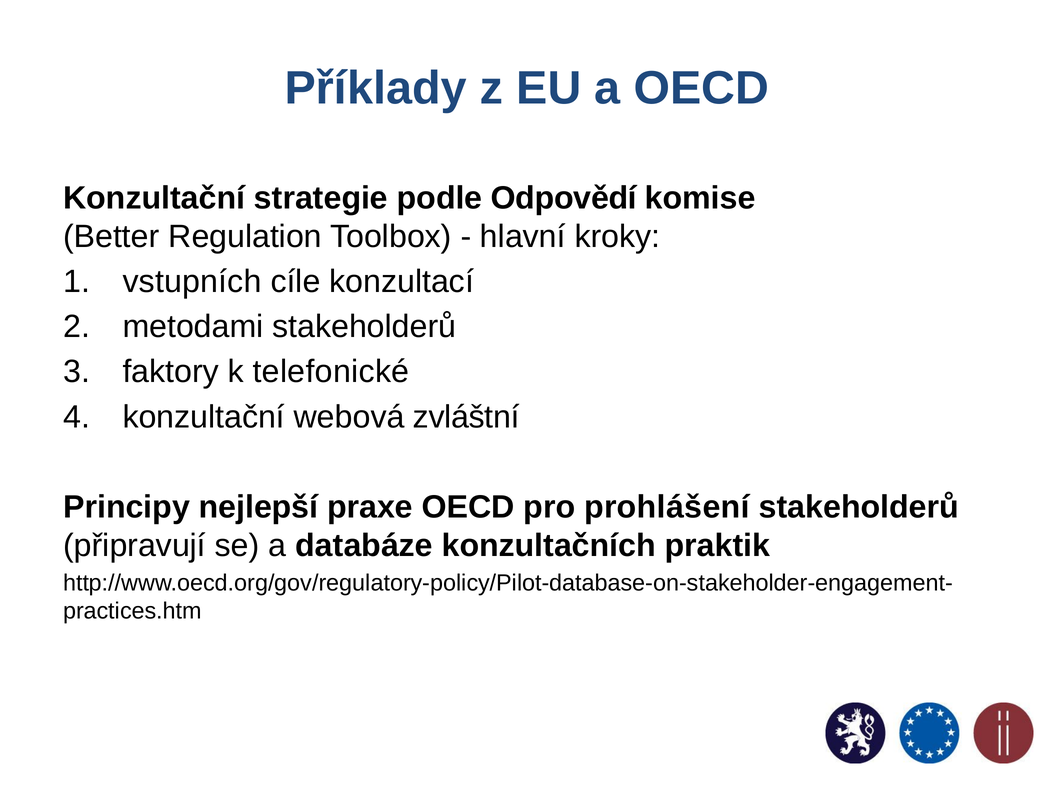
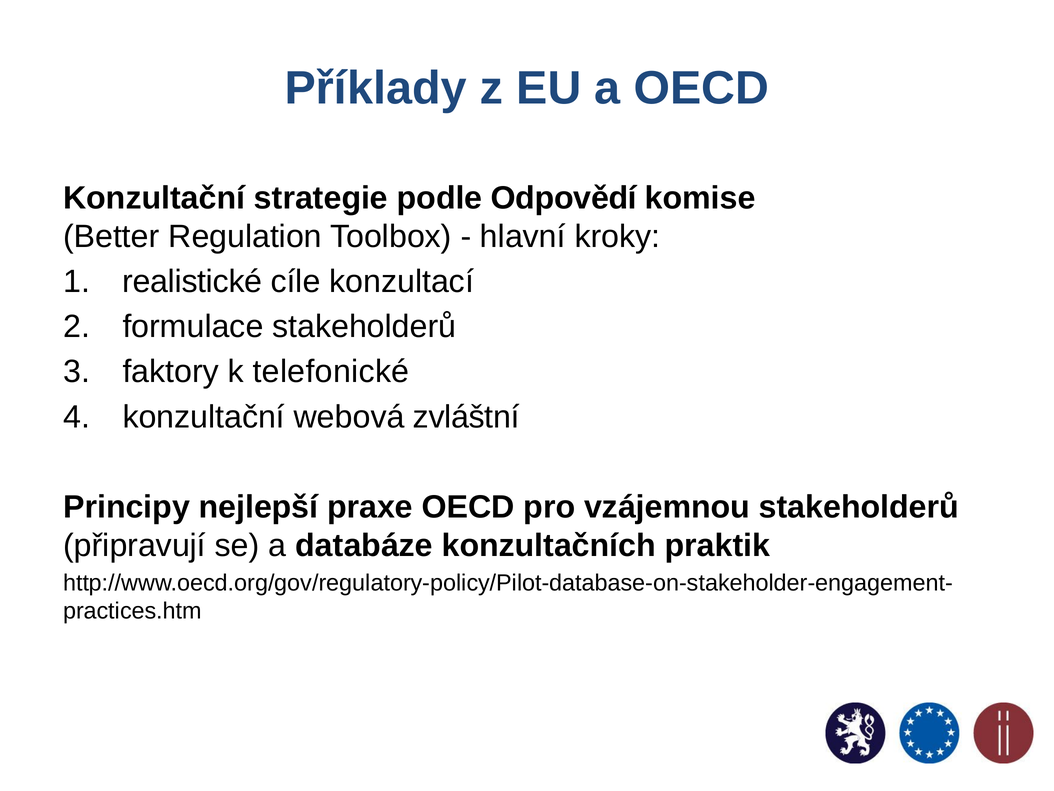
vstupních: vstupních -> realistické
metodami: metodami -> formulace
prohlášení: prohlášení -> vzájemnou
